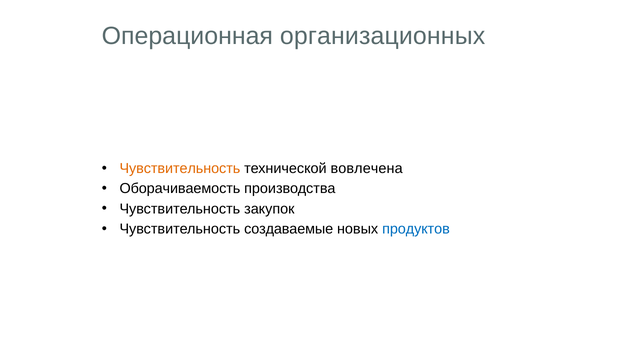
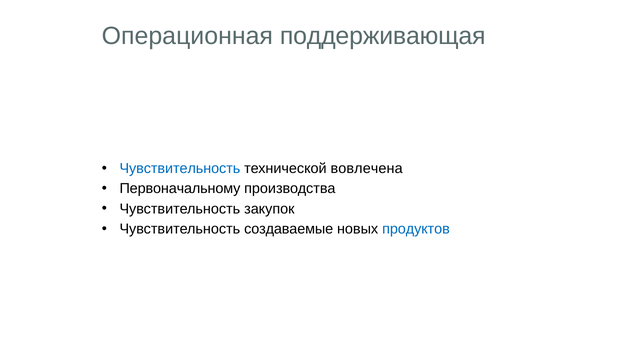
организационных: организационных -> поддерживающая
Чувствительность at (180, 168) colour: orange -> blue
Оборачиваемость: Оборачиваемость -> Первоначальному
